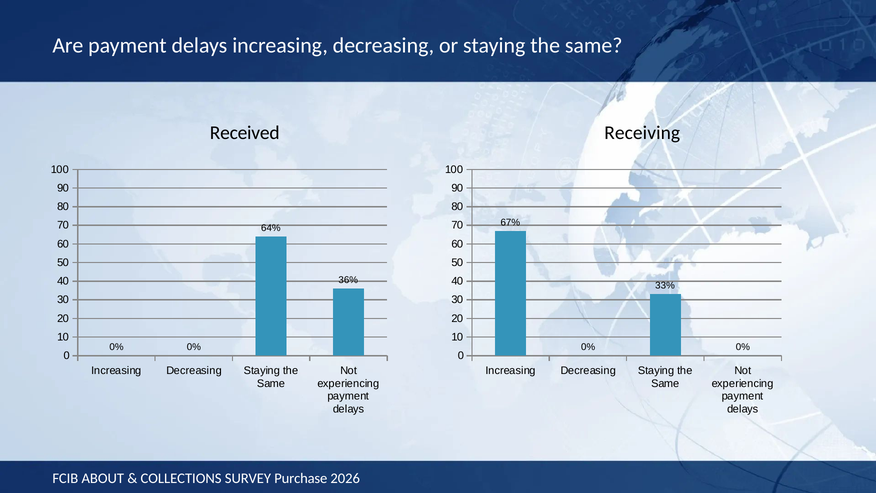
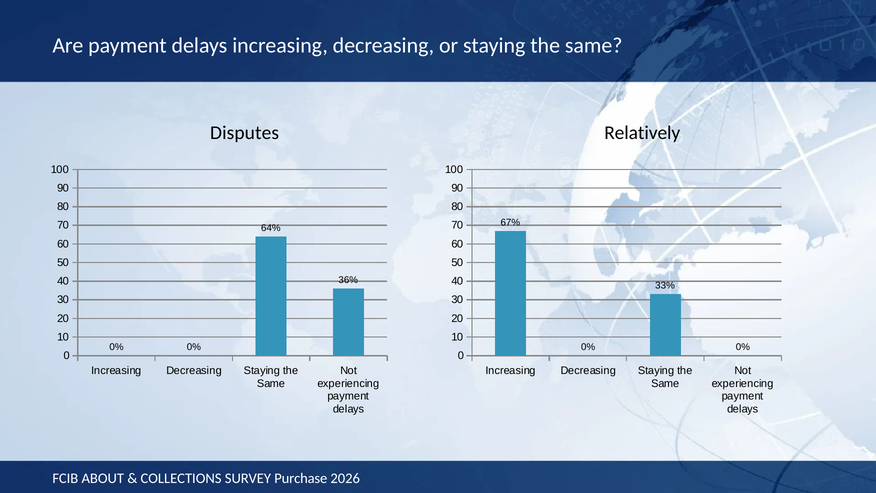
Received: Received -> Disputes
Receiving: Receiving -> Relatively
